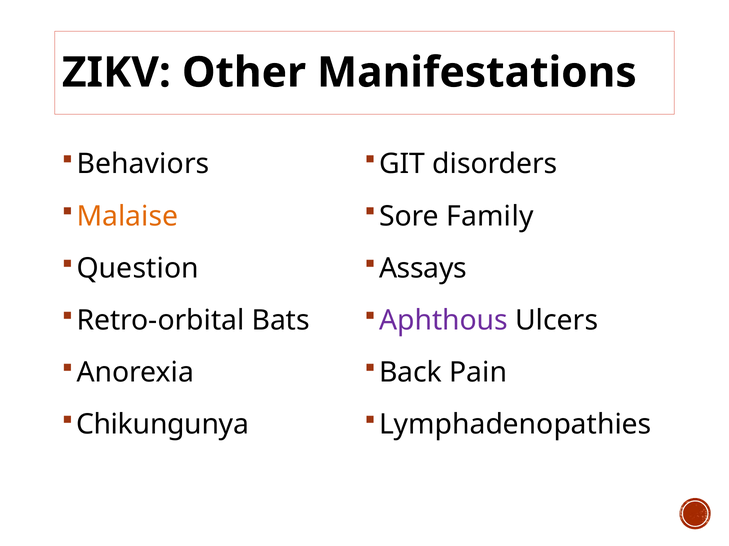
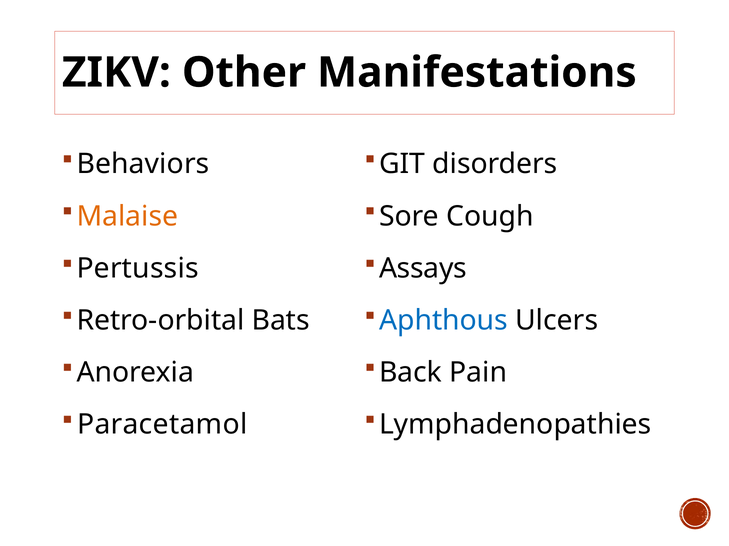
Family: Family -> Cough
Question: Question -> Pertussis
Aphthous colour: purple -> blue
Chikungunya: Chikungunya -> Paracetamol
